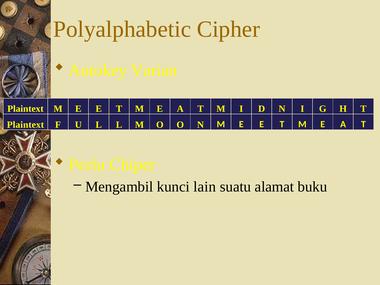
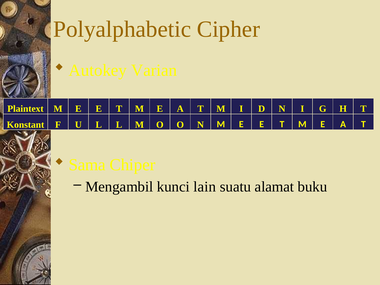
Plaintext at (25, 125): Plaintext -> Konstant
Perlu: Perlu -> Sama
